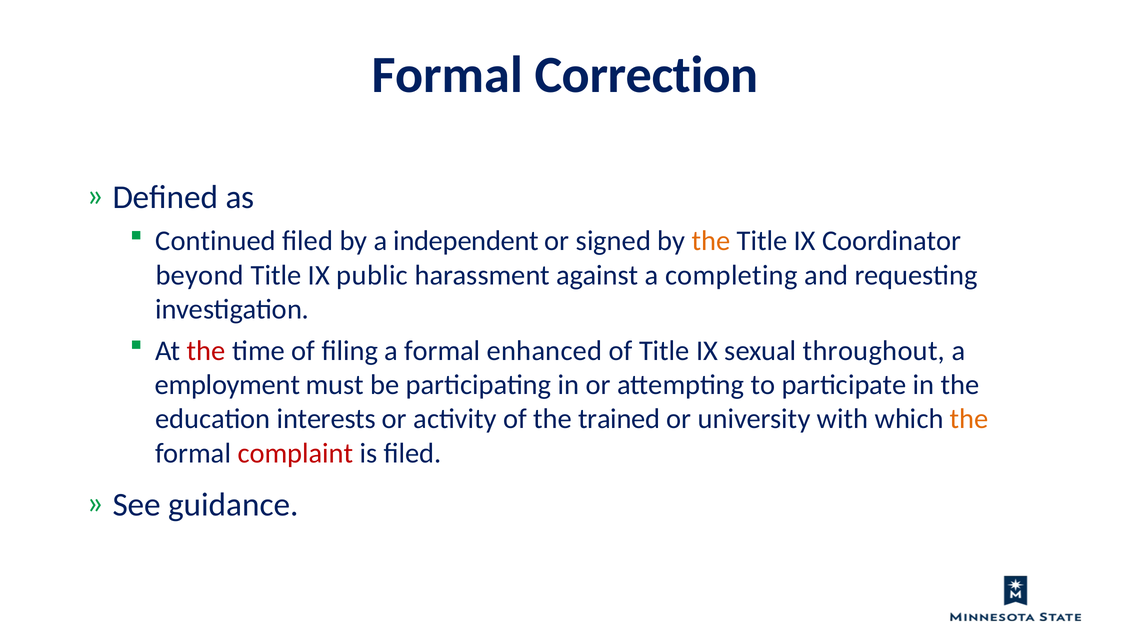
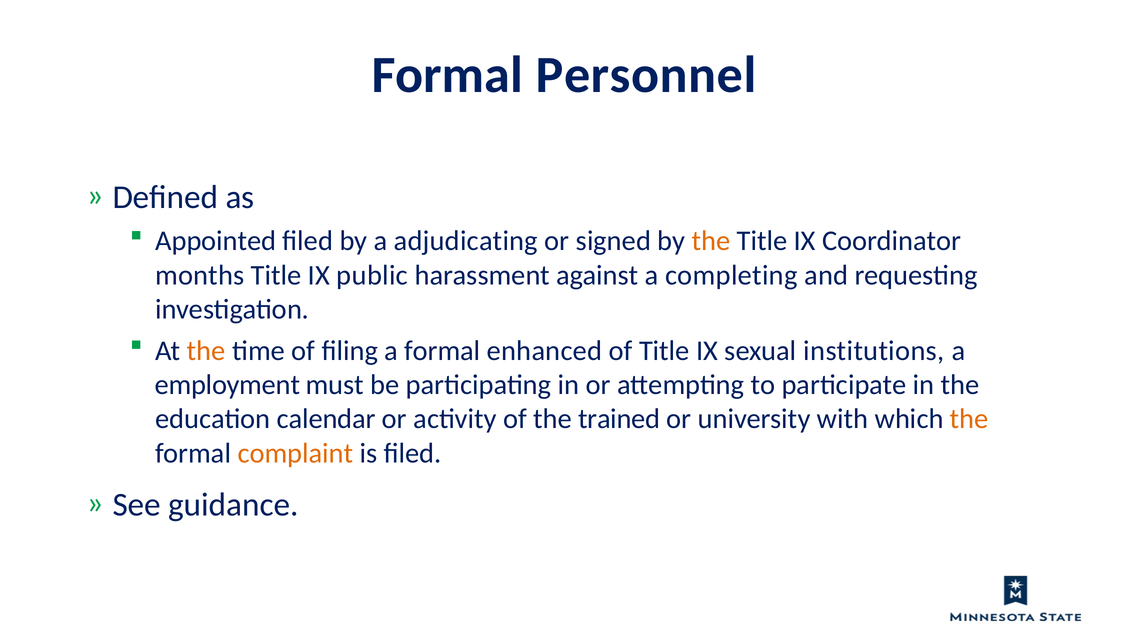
Correction: Correction -> Personnel
Continued: Continued -> Appointed
independent: independent -> adjudicating
beyond: beyond -> months
the at (206, 351) colour: red -> orange
throughout: throughout -> institutions
interests: interests -> calendar
complaint colour: red -> orange
